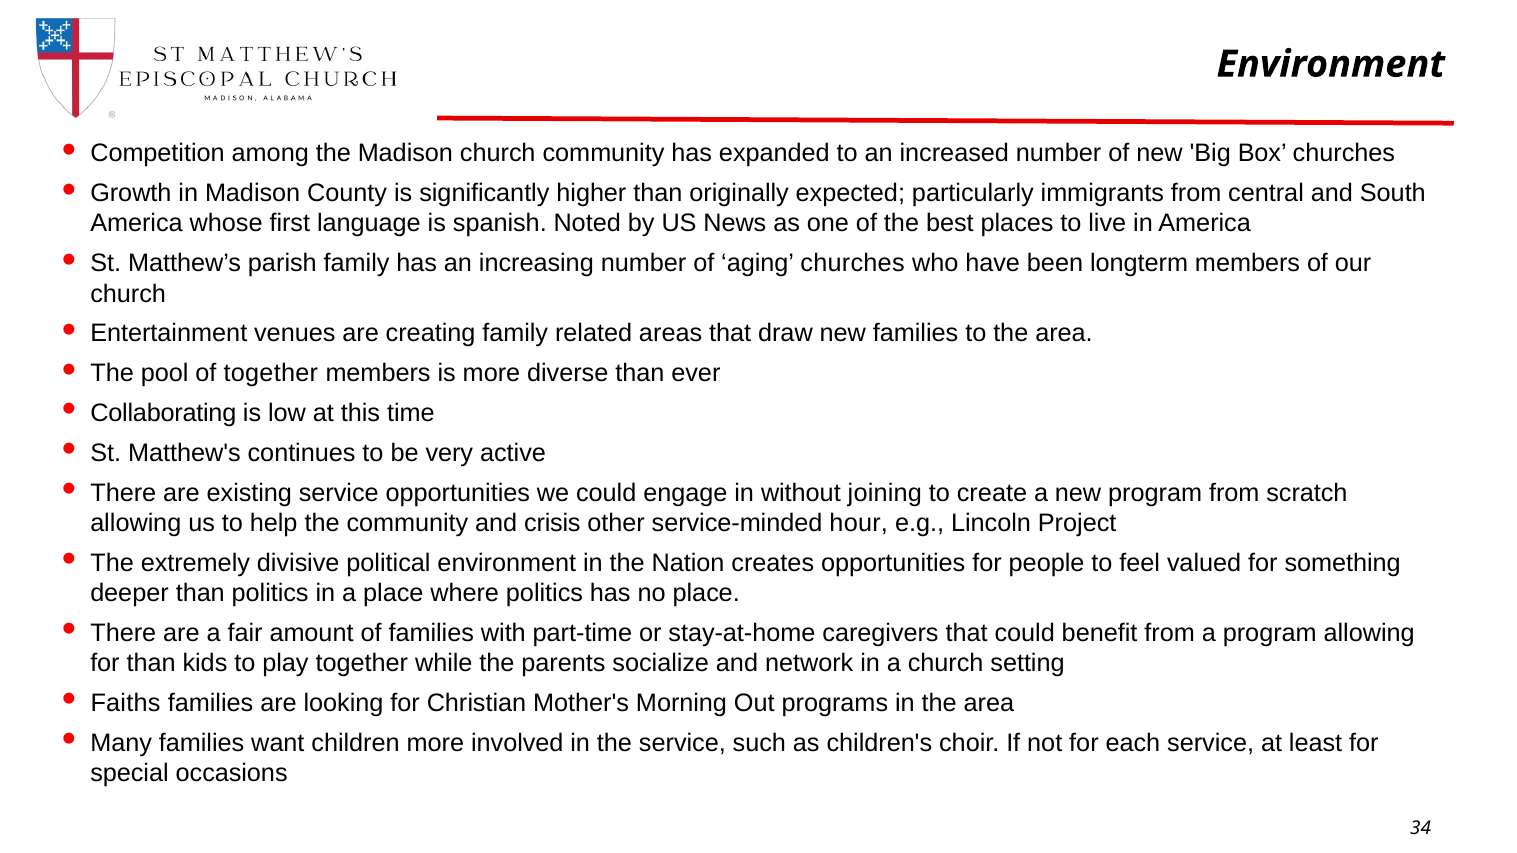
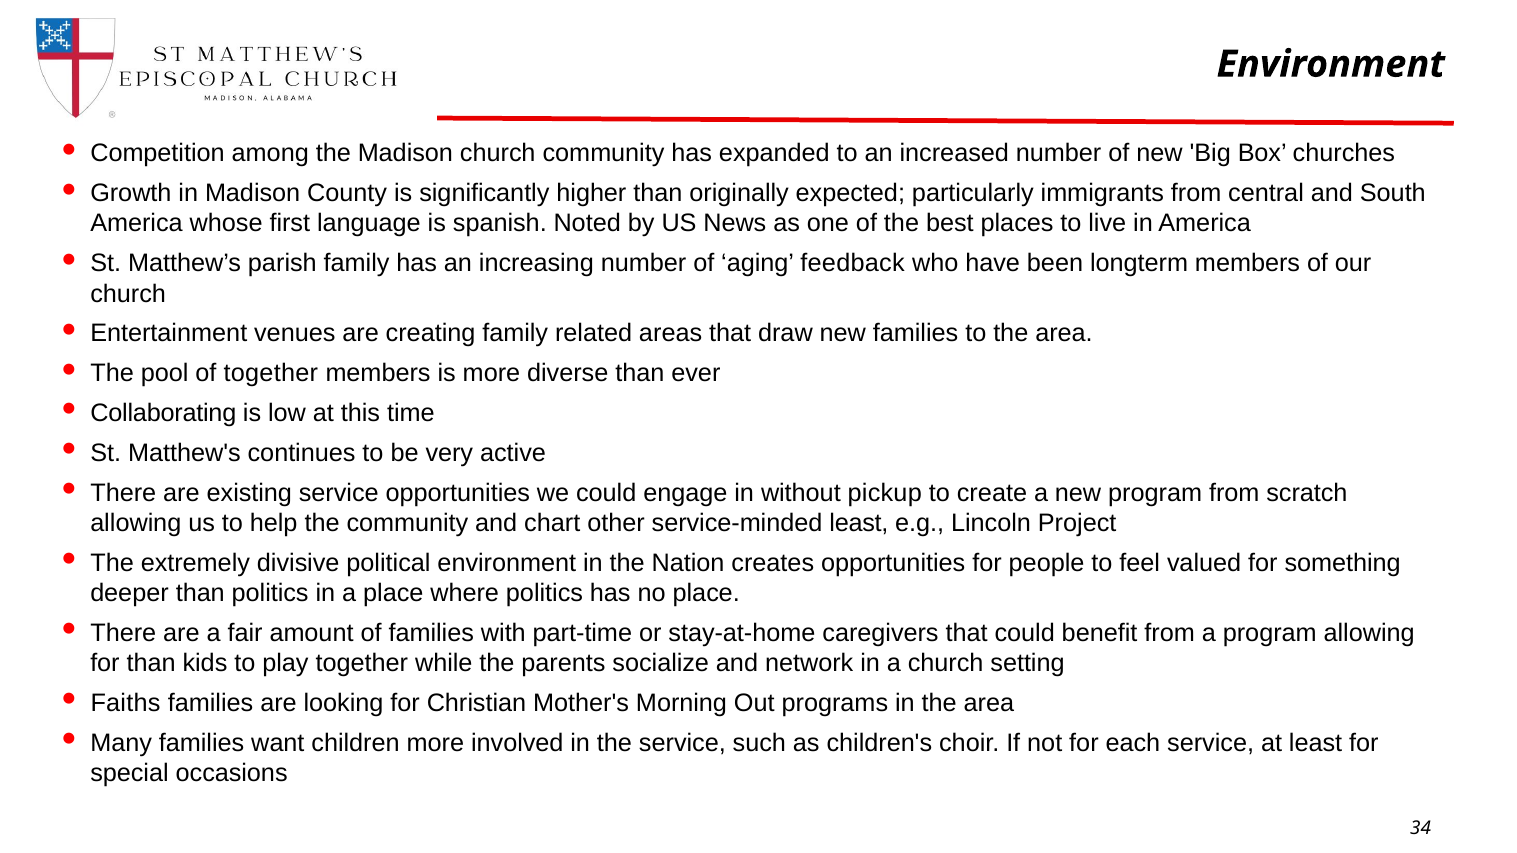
aging churches: churches -> feedback
joining: joining -> pickup
crisis: crisis -> chart
service-minded hour: hour -> least
